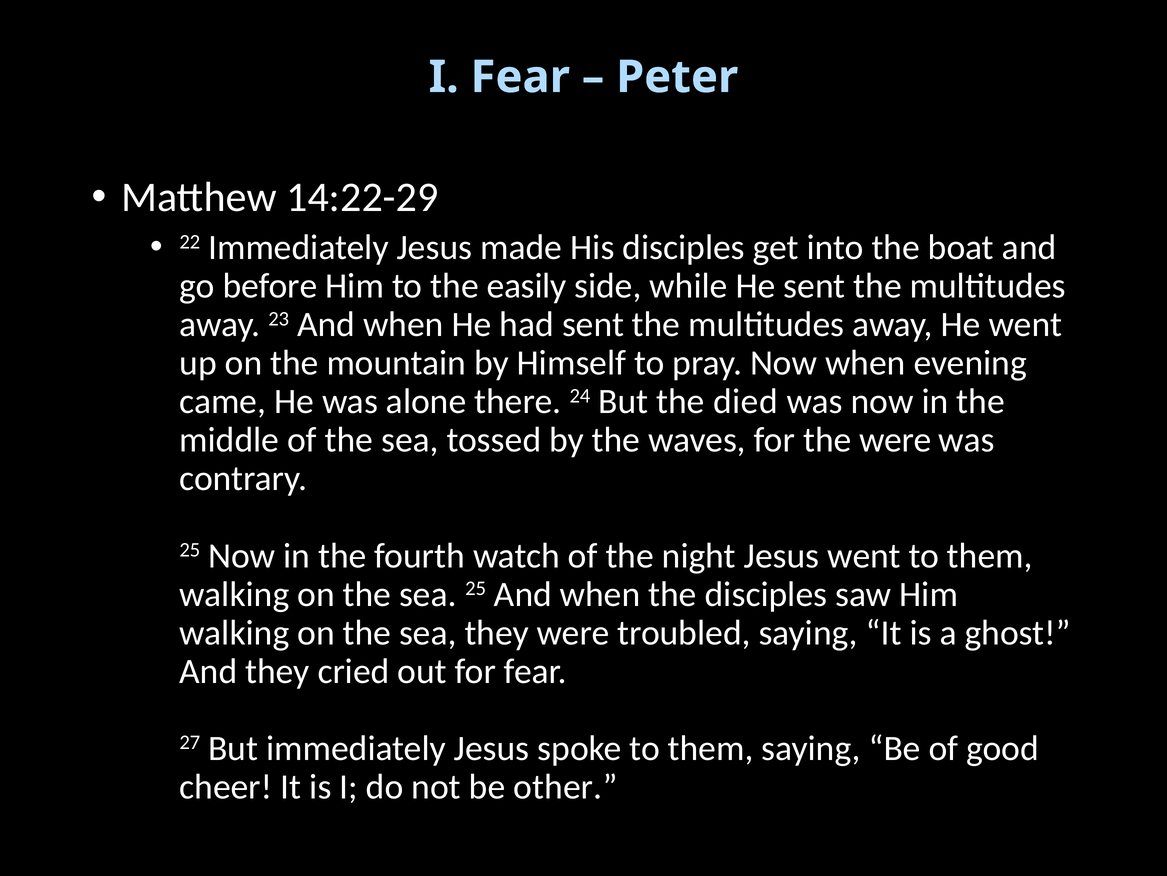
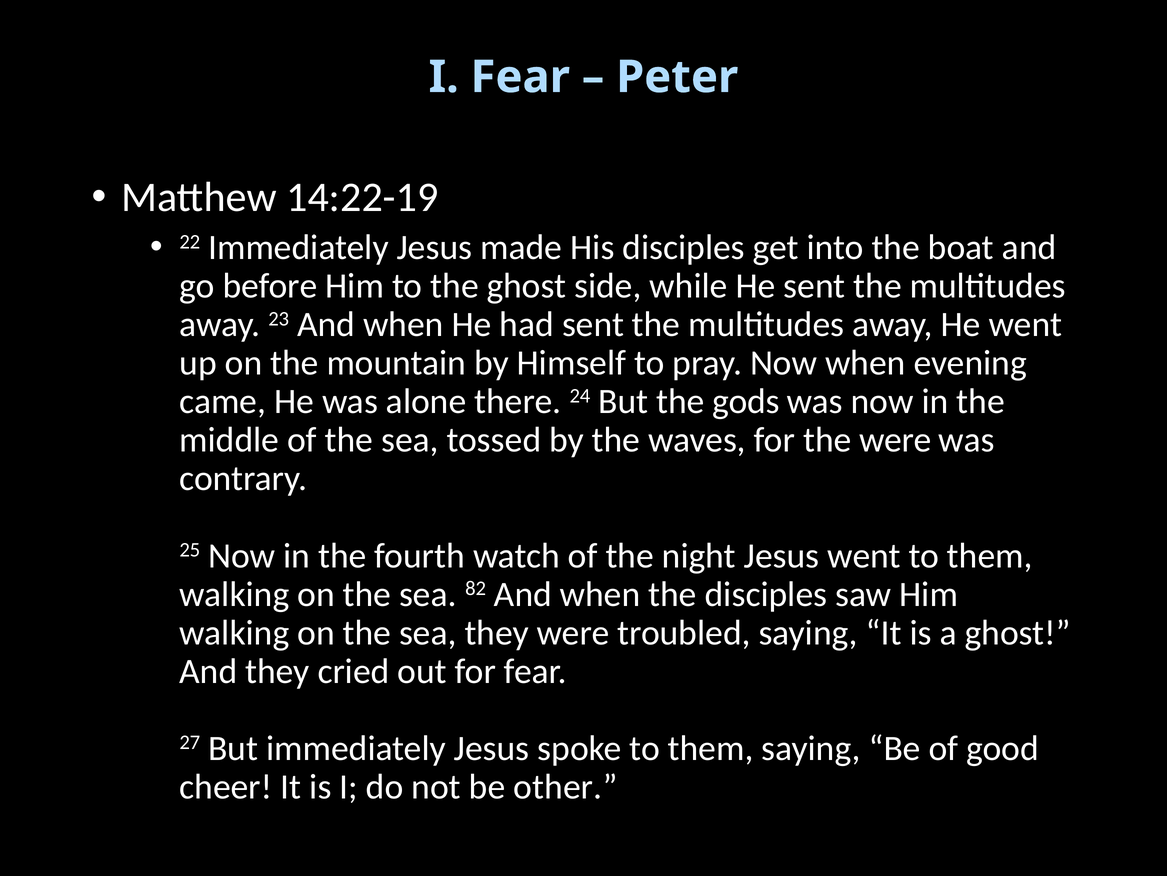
14:22-29: 14:22-29 -> 14:22-19
the easily: easily -> ghost
died: died -> gods
sea 25: 25 -> 82
